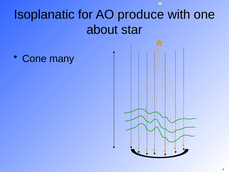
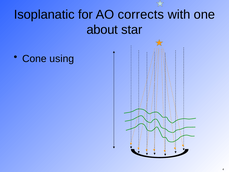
produce: produce -> corrects
many: many -> using
